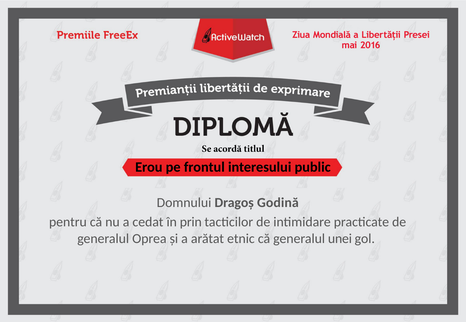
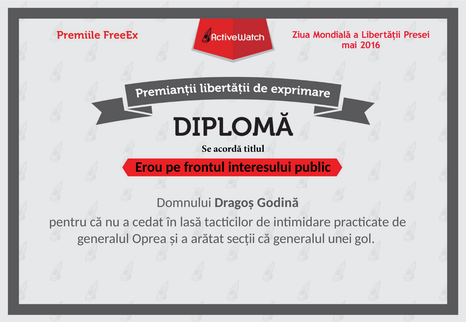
prin: prin -> lasă
etnic: etnic -> secții
